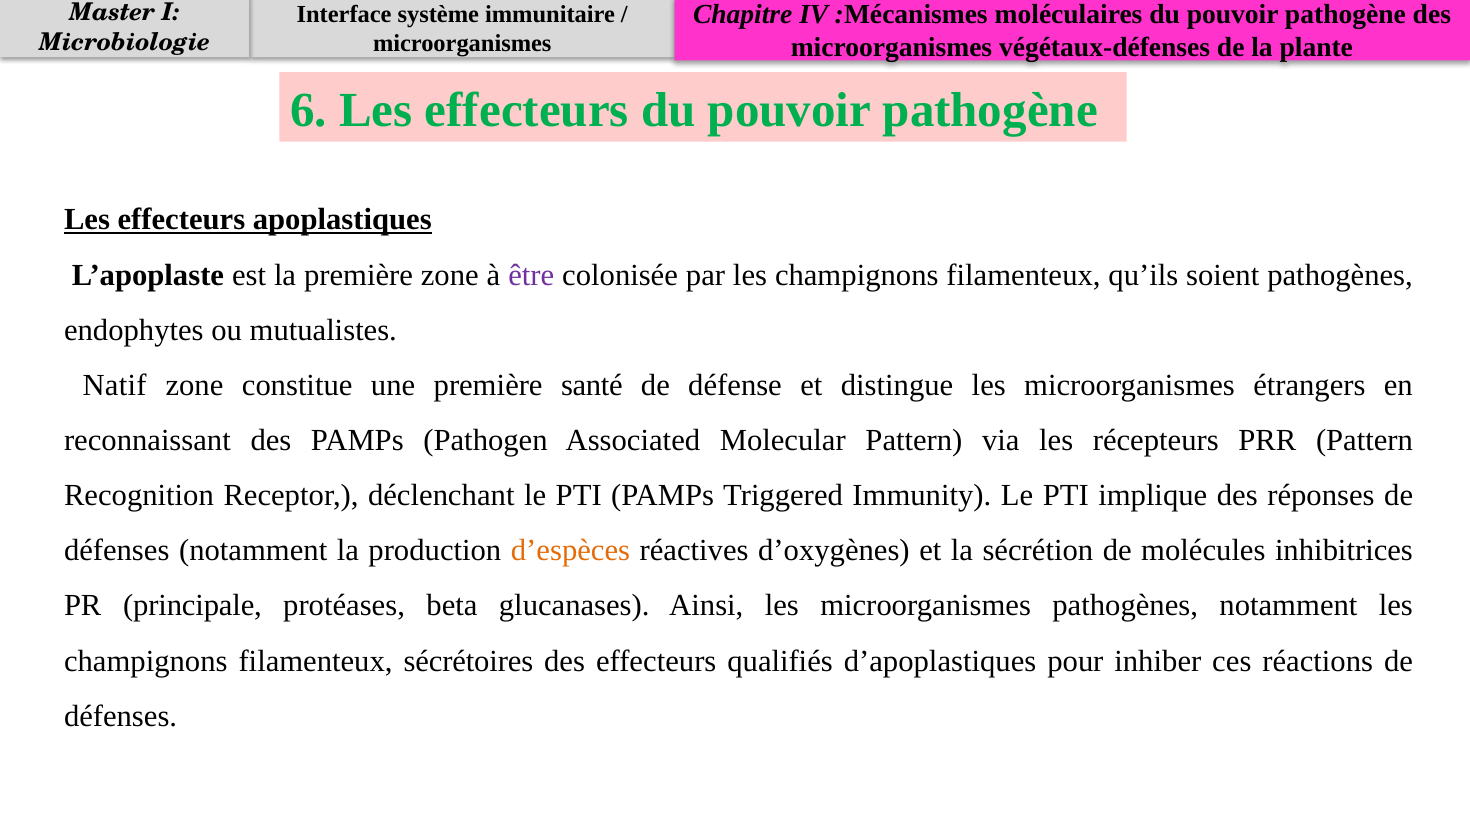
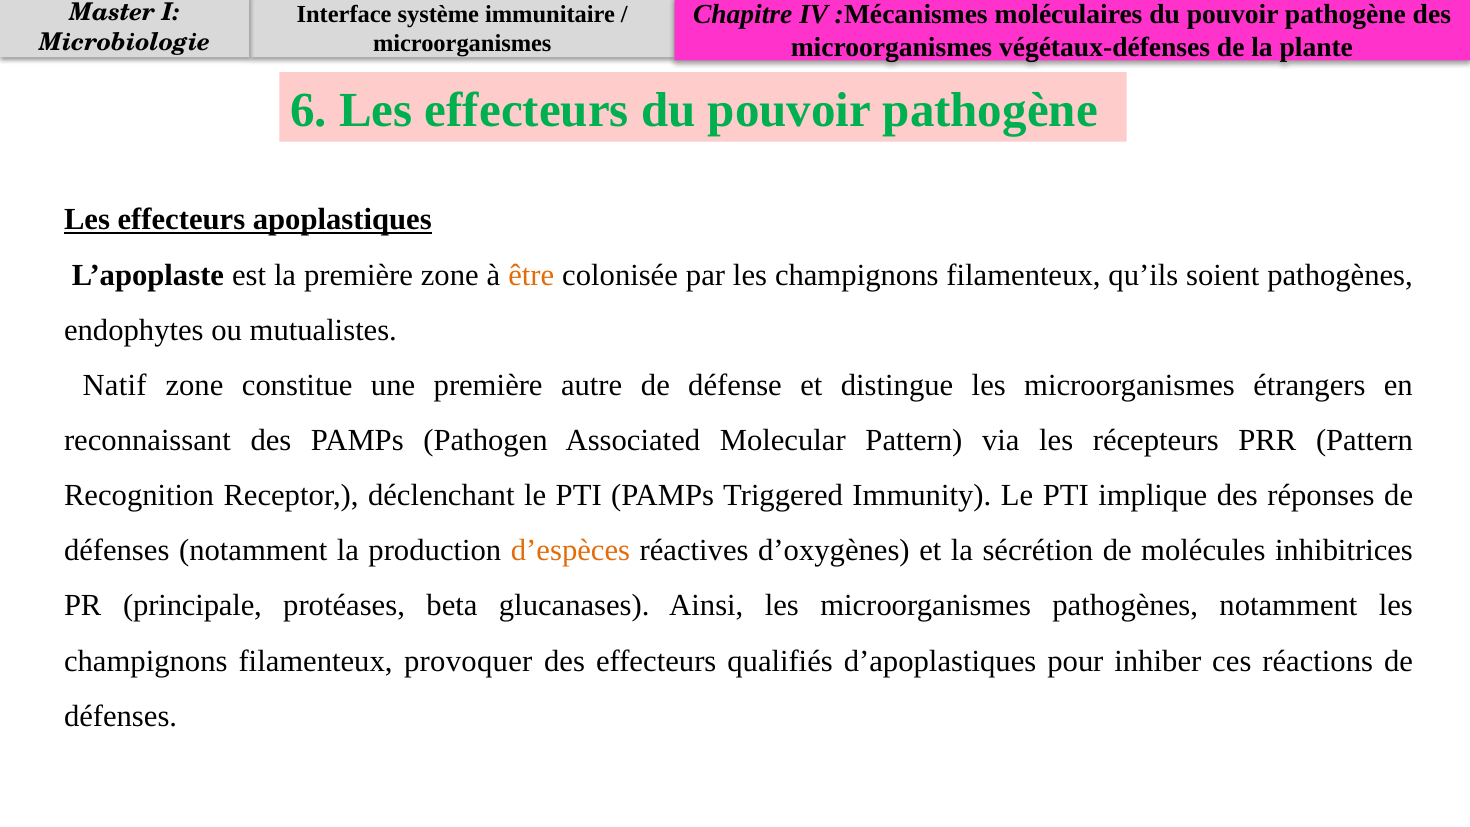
être colour: purple -> orange
santé: santé -> autre
sécrétoires: sécrétoires -> provoquer
